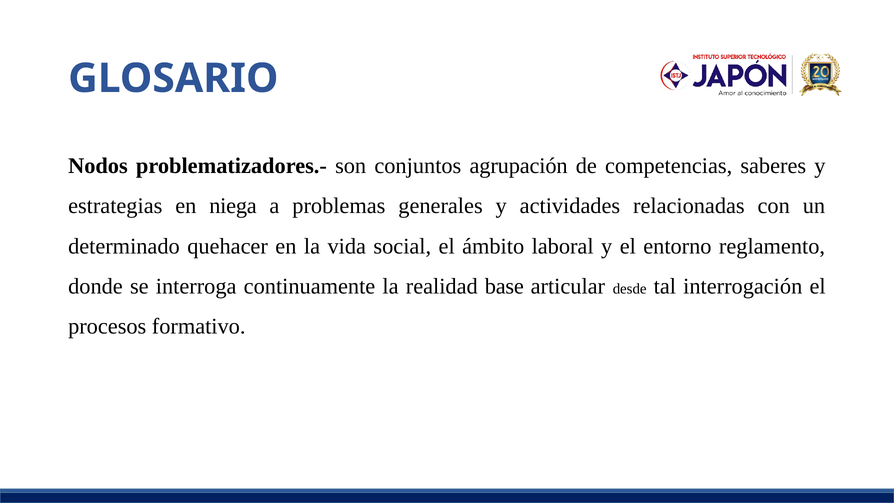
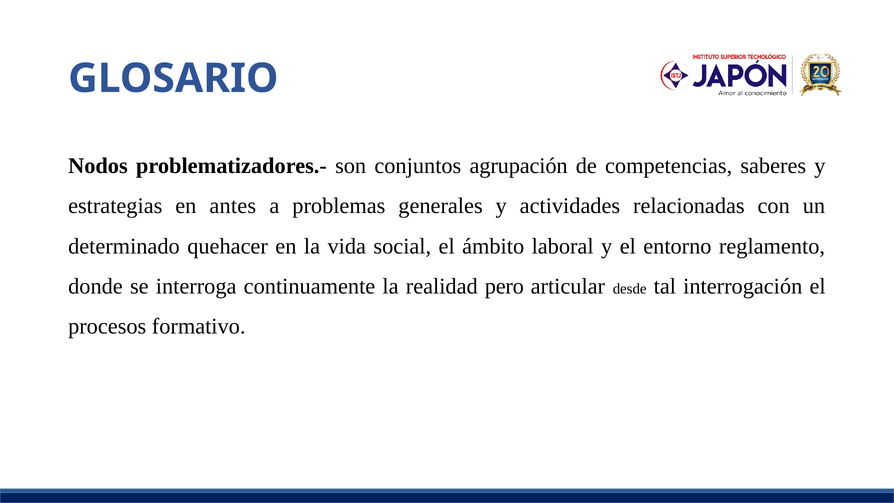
niega: niega -> antes
base: base -> pero
